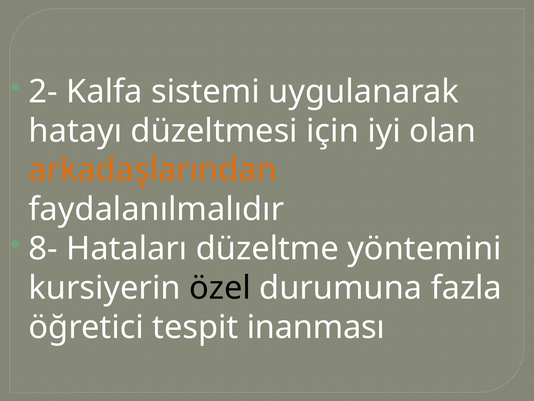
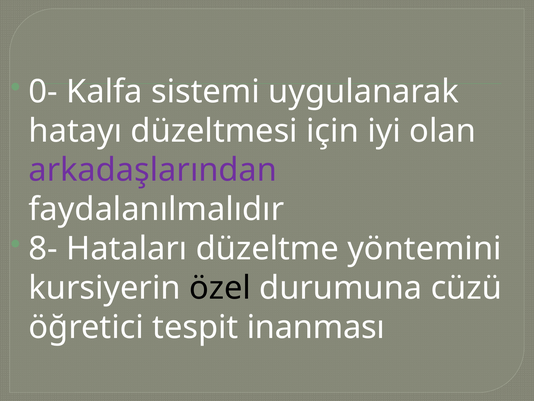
2-: 2- -> 0-
arkadaşlarından colour: orange -> purple
fazla: fazla -> cüzü
